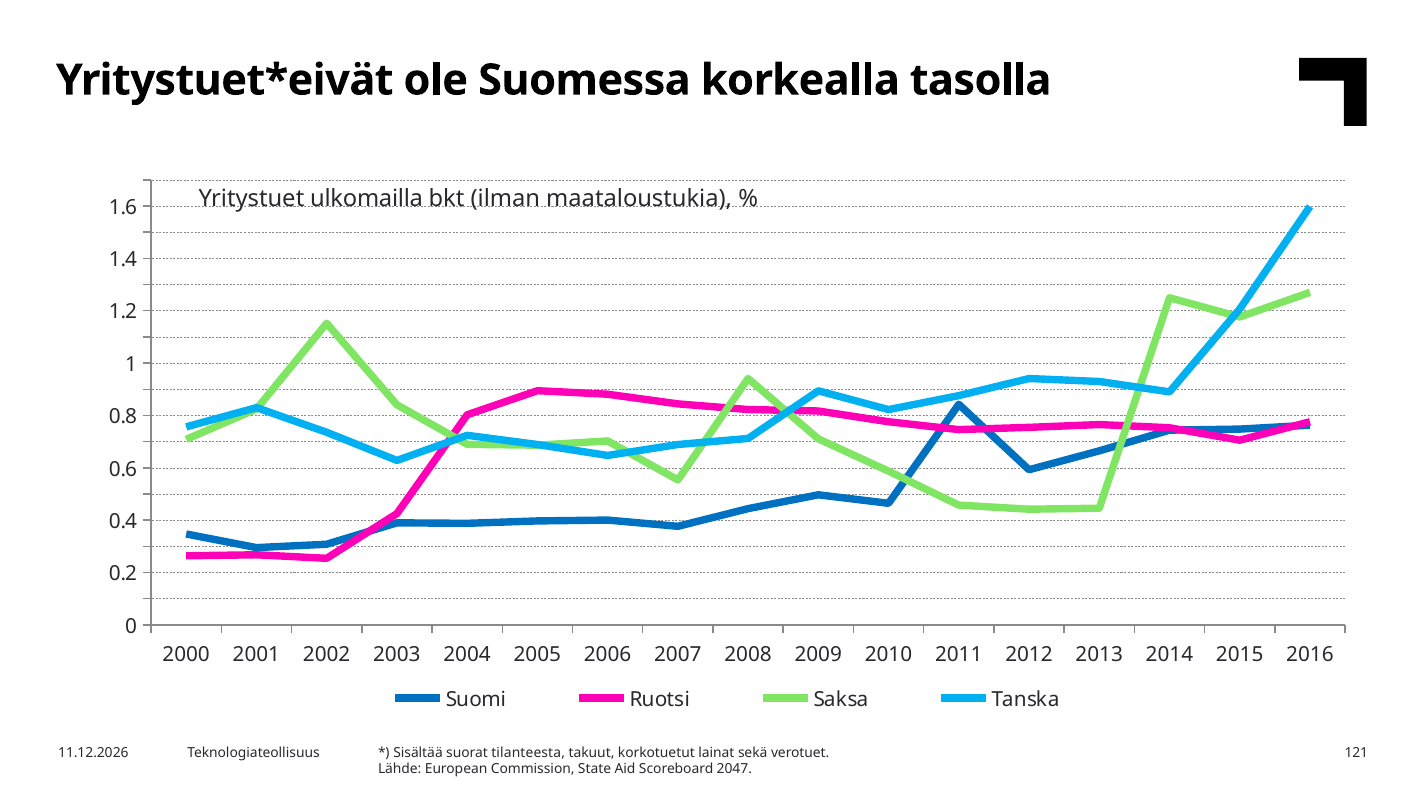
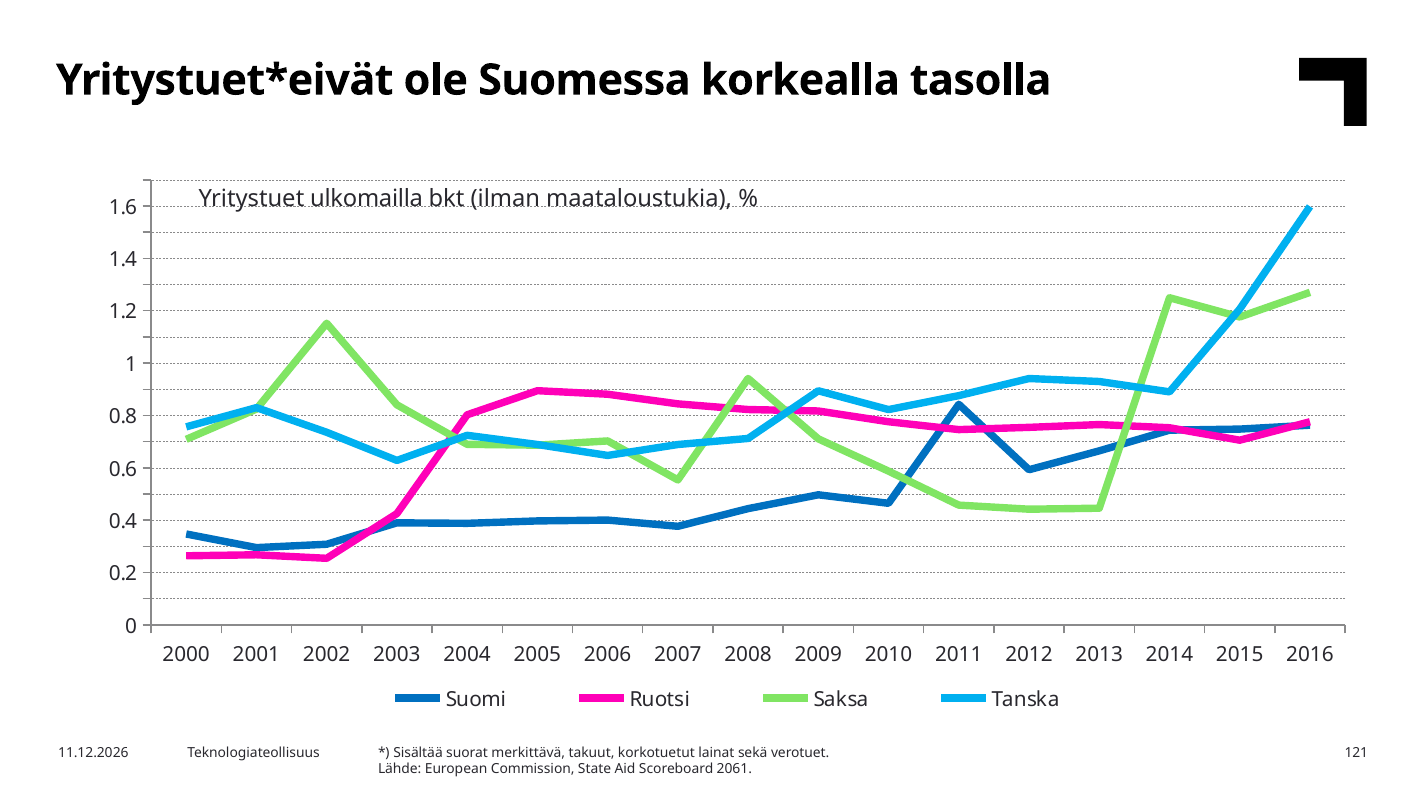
tilanteesta: tilanteesta -> merkittävä
2047: 2047 -> 2061
